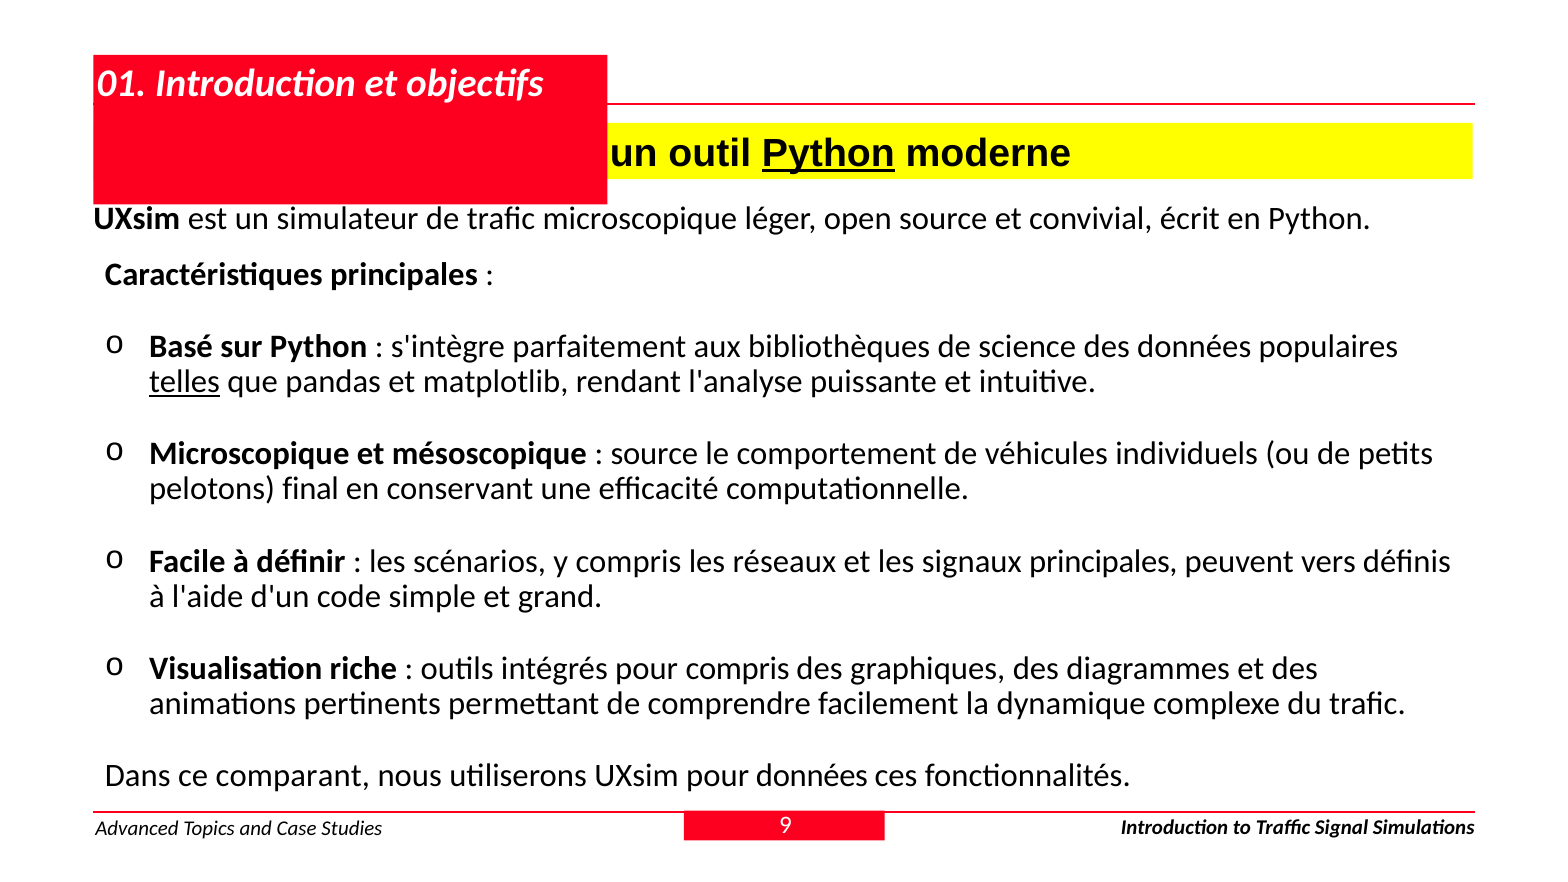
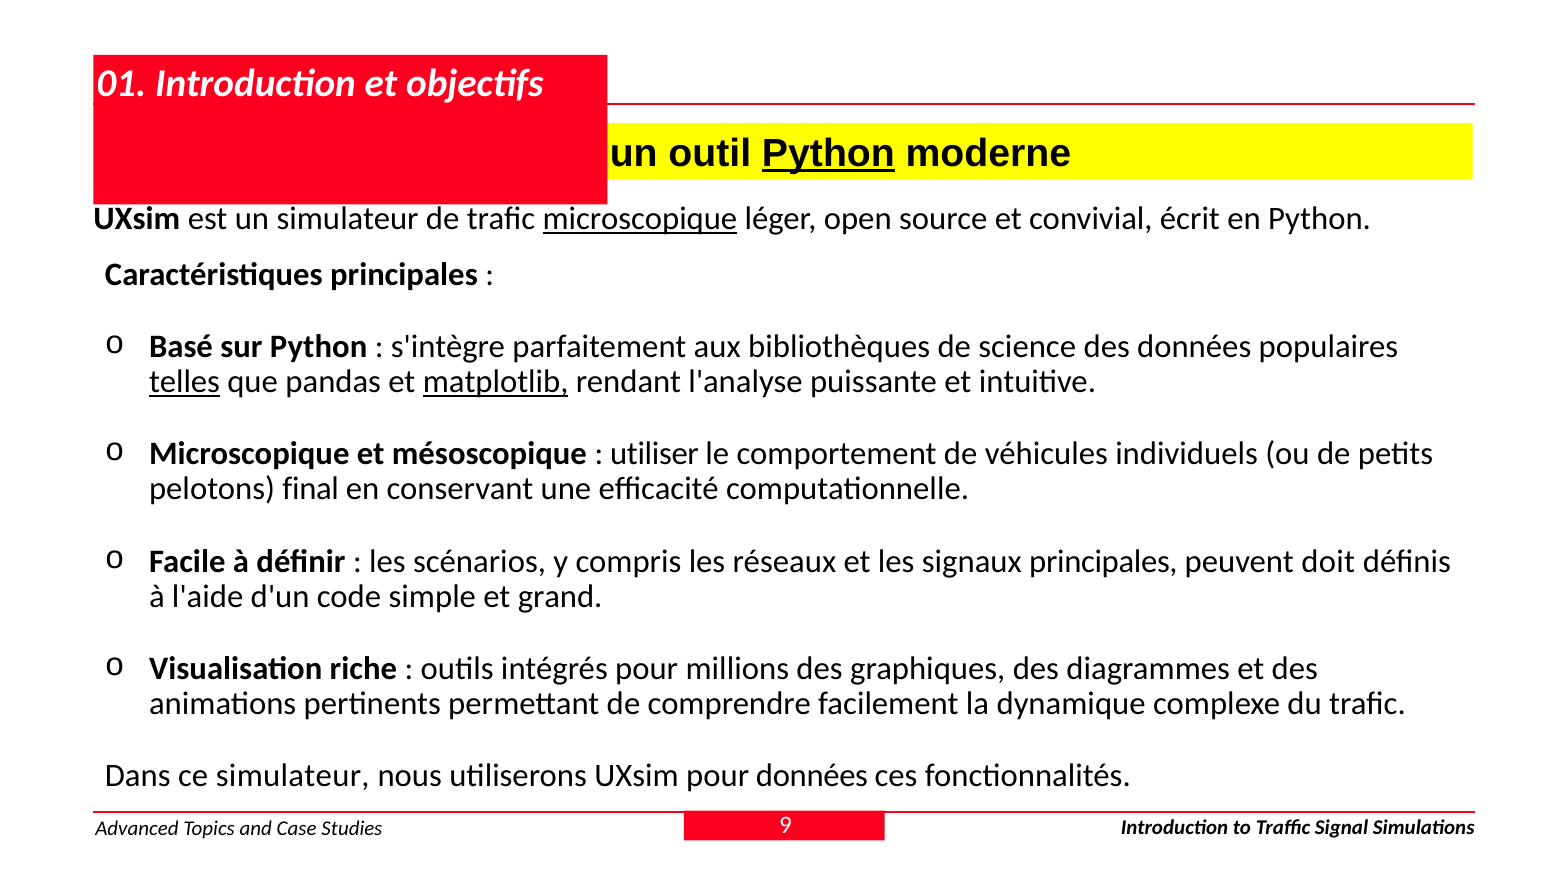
microscopique at (640, 219) underline: none -> present
matplotlib underline: none -> present
source at (654, 454): source -> utiliser
vers: vers -> doit
pour compris: compris -> millions
ce comparant: comparant -> simulateur
